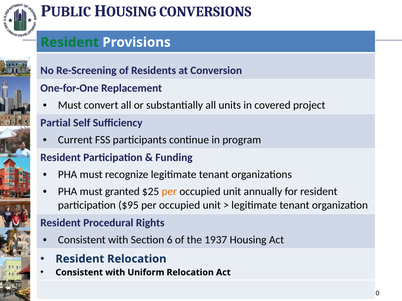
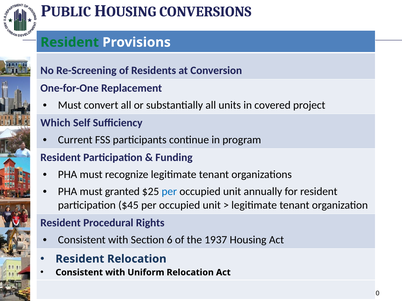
Partial: Partial -> Which
per at (169, 192) colour: orange -> blue
$95: $95 -> $45
